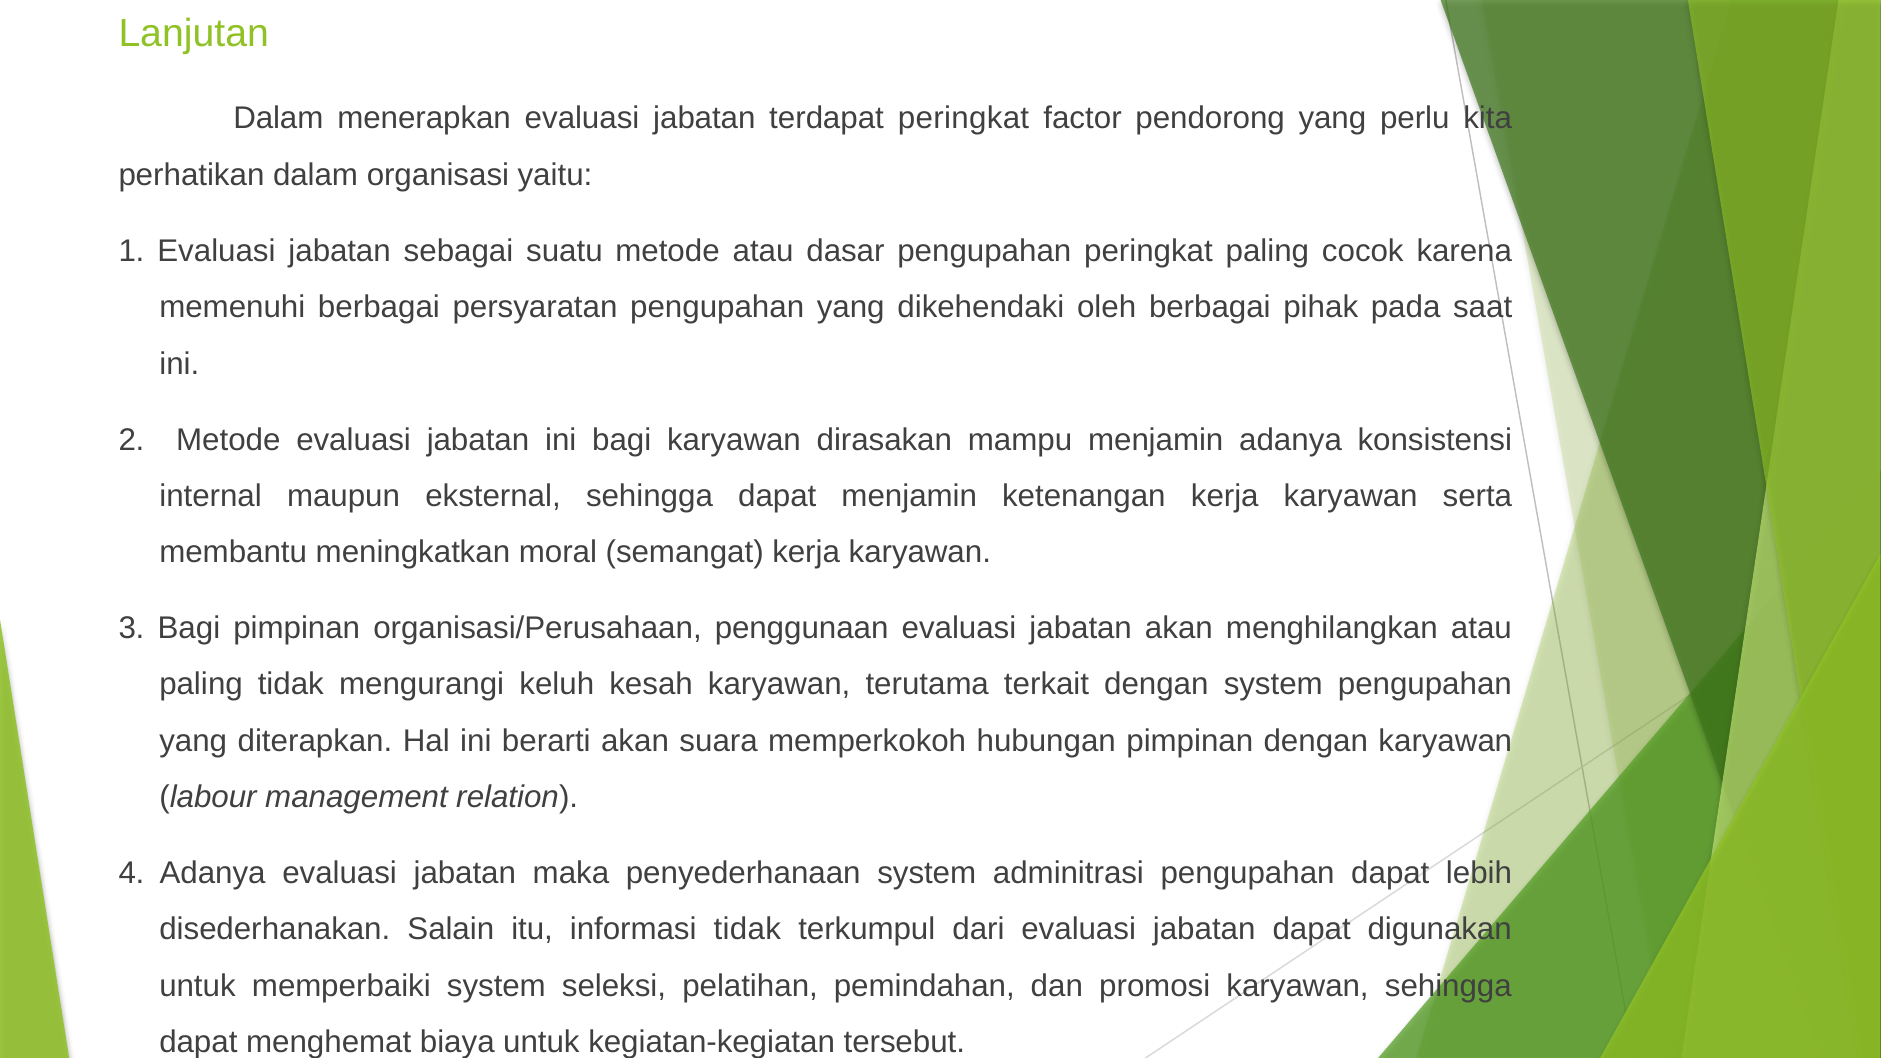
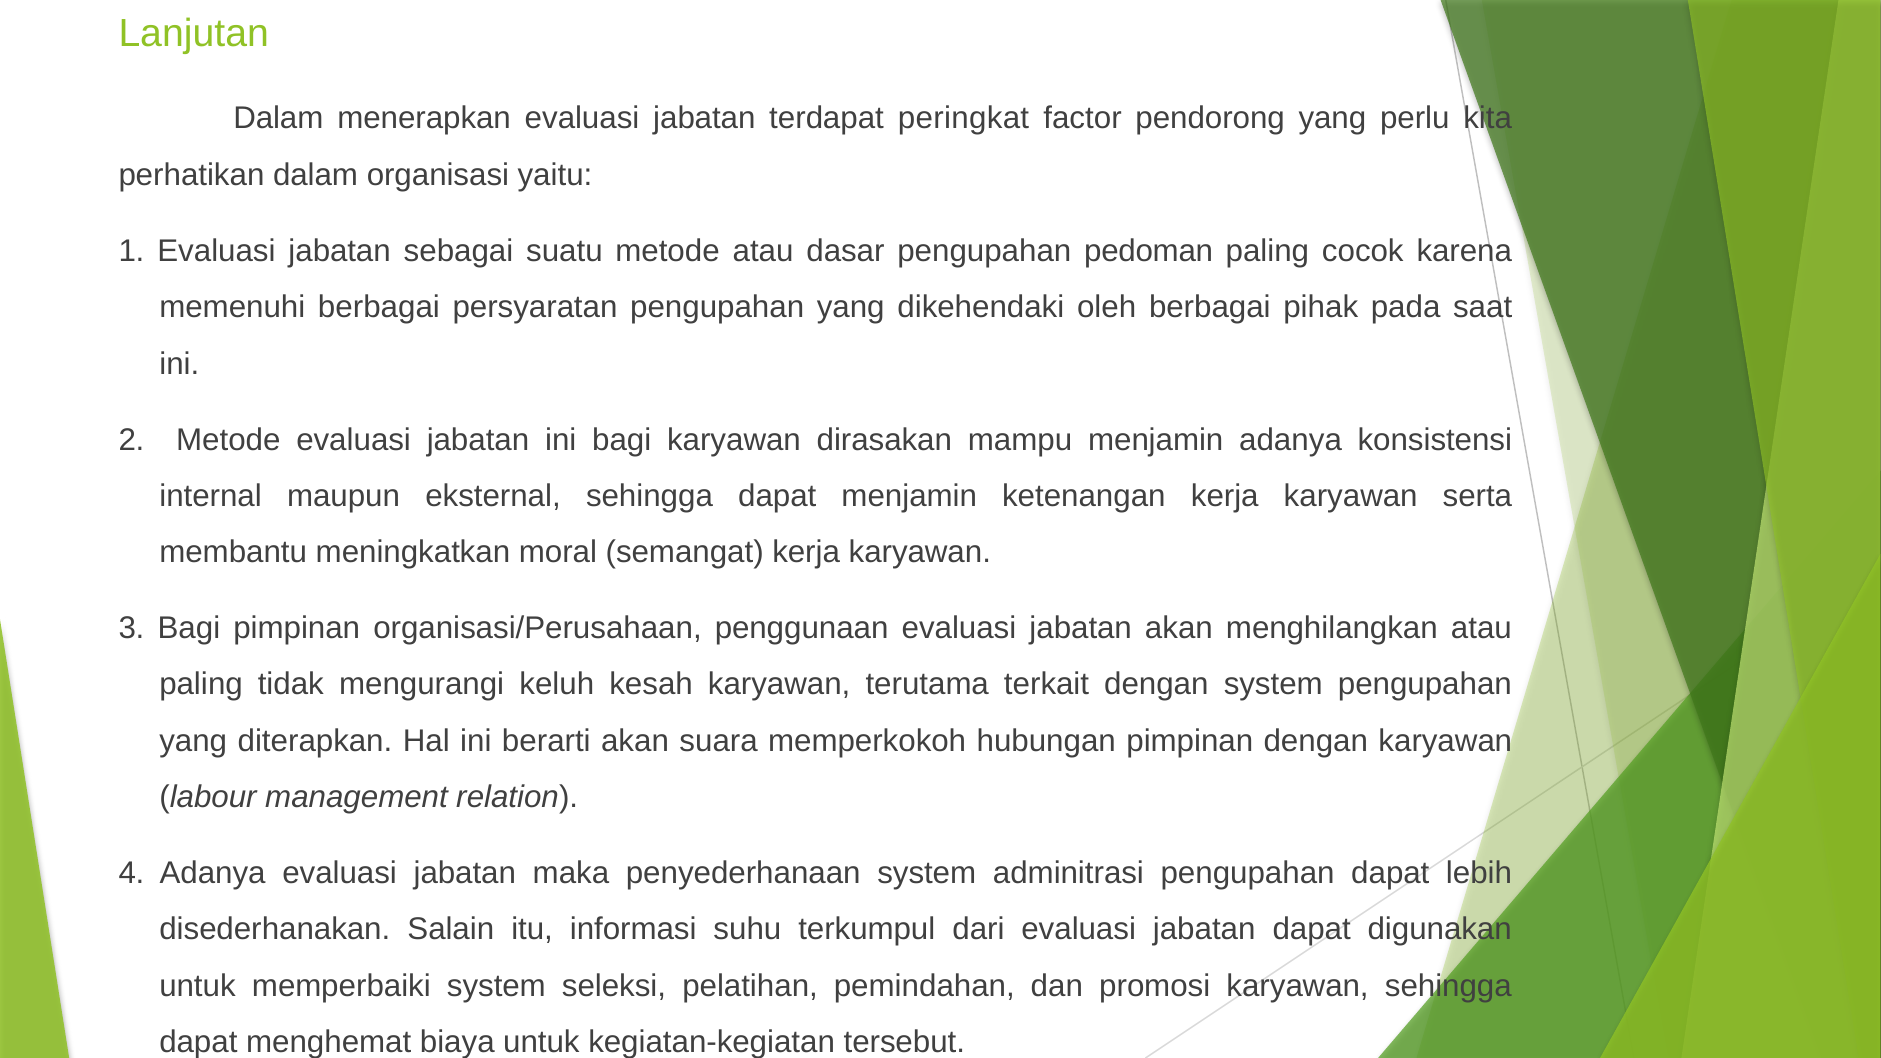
pengupahan peringkat: peringkat -> pedoman
informasi tidak: tidak -> suhu
